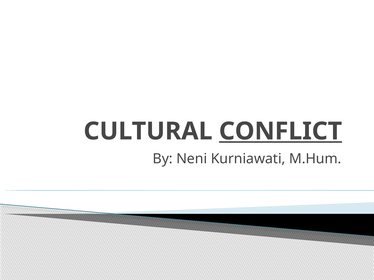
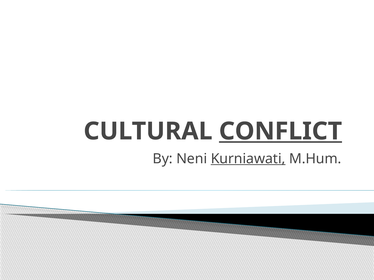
Kurniawati underline: none -> present
